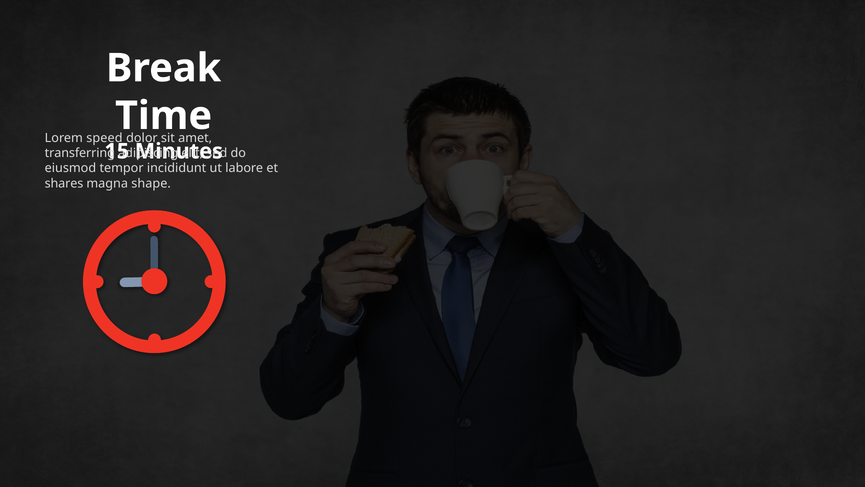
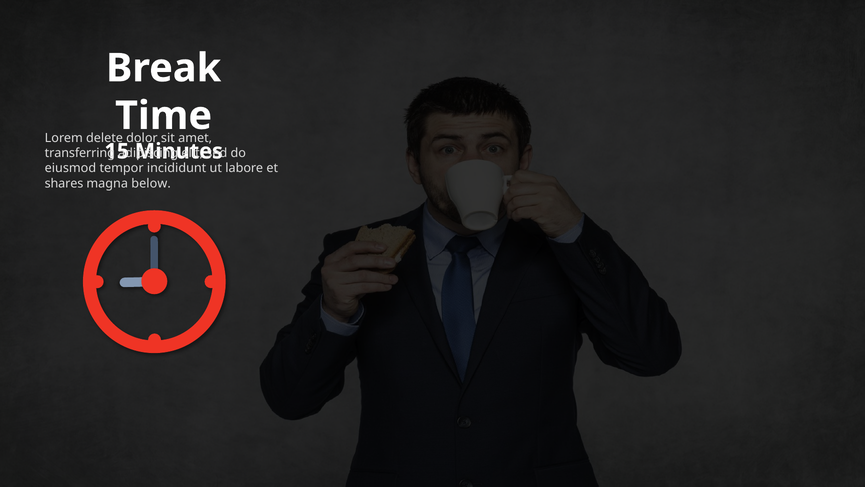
speed: speed -> delete
shape: shape -> below
